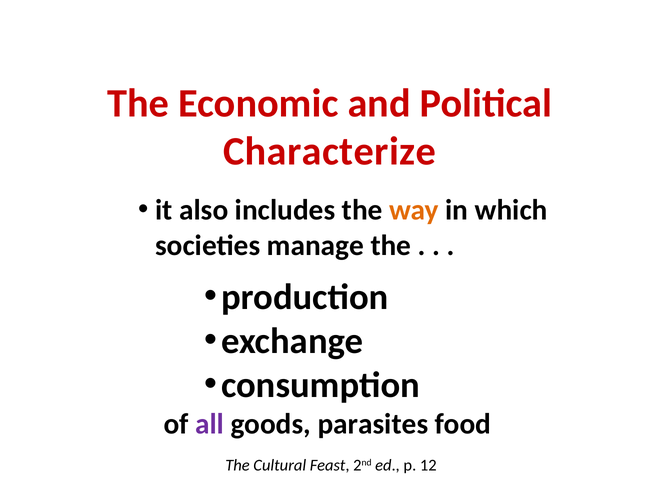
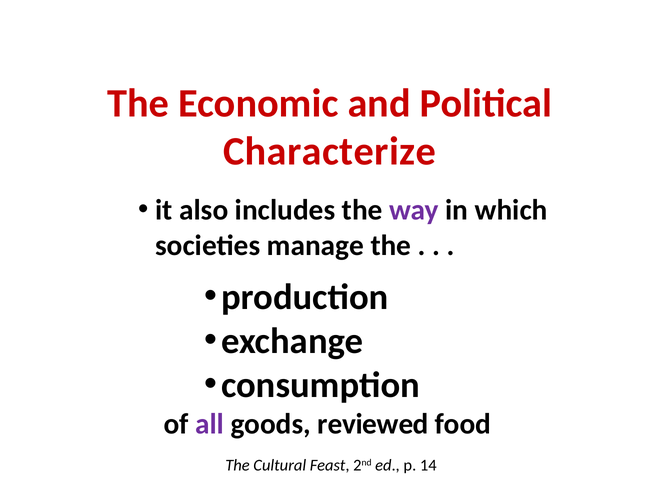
way colour: orange -> purple
parasites: parasites -> reviewed
12: 12 -> 14
